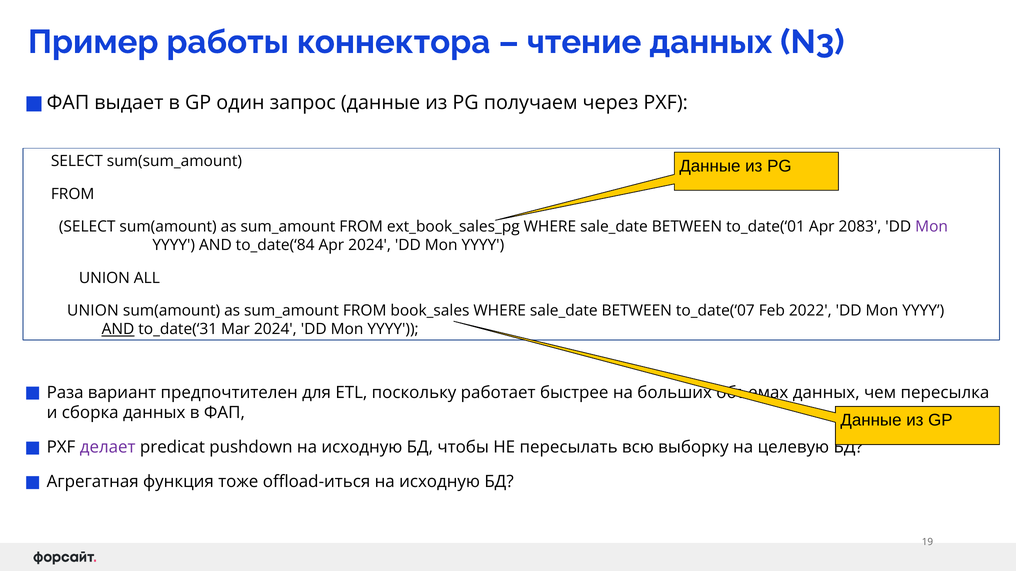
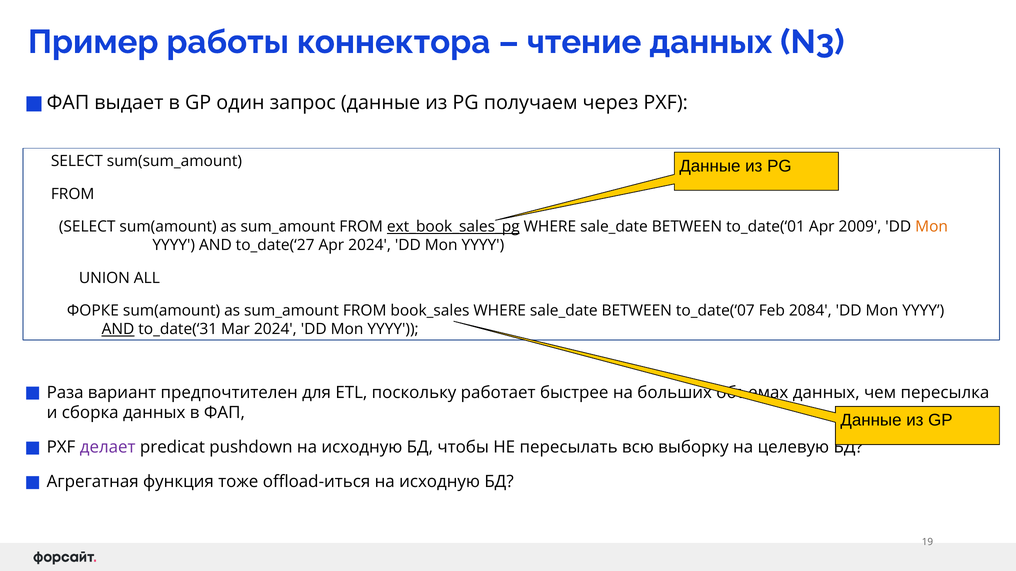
ext_book_sales_pg underline: none -> present
2083: 2083 -> 2009
Mon at (932, 227) colour: purple -> orange
to_date(‘84: to_date(‘84 -> to_date(‘27
UNION at (93, 311): UNION -> ФОРКЕ
2022: 2022 -> 2084
